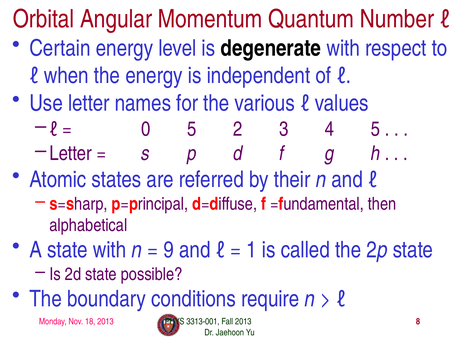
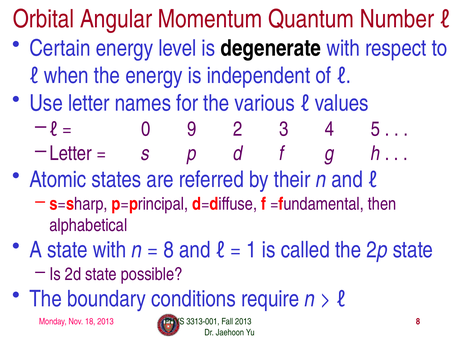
0 5: 5 -> 9
9 at (169, 250): 9 -> 8
